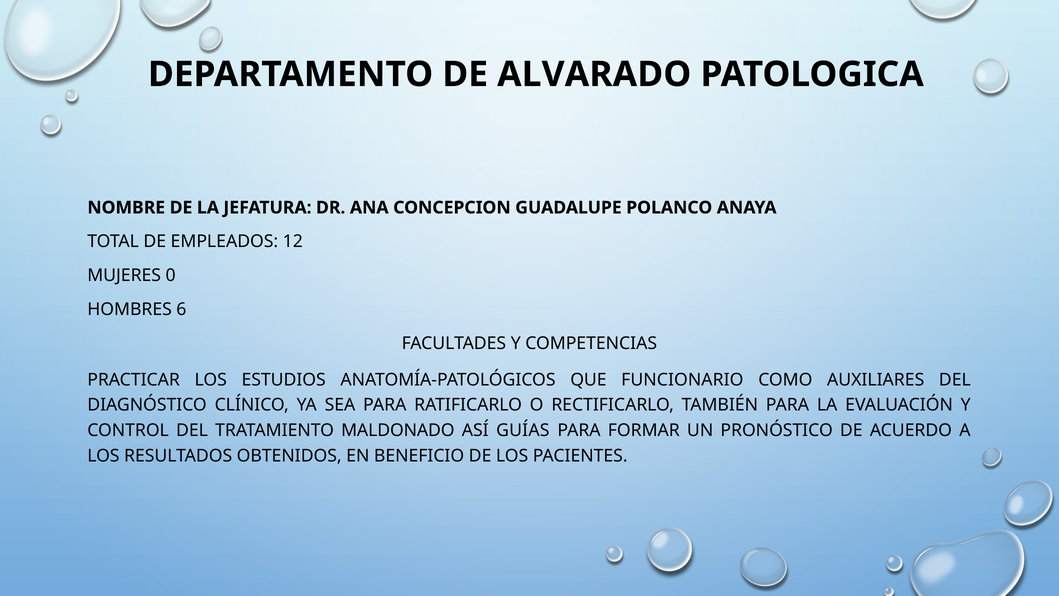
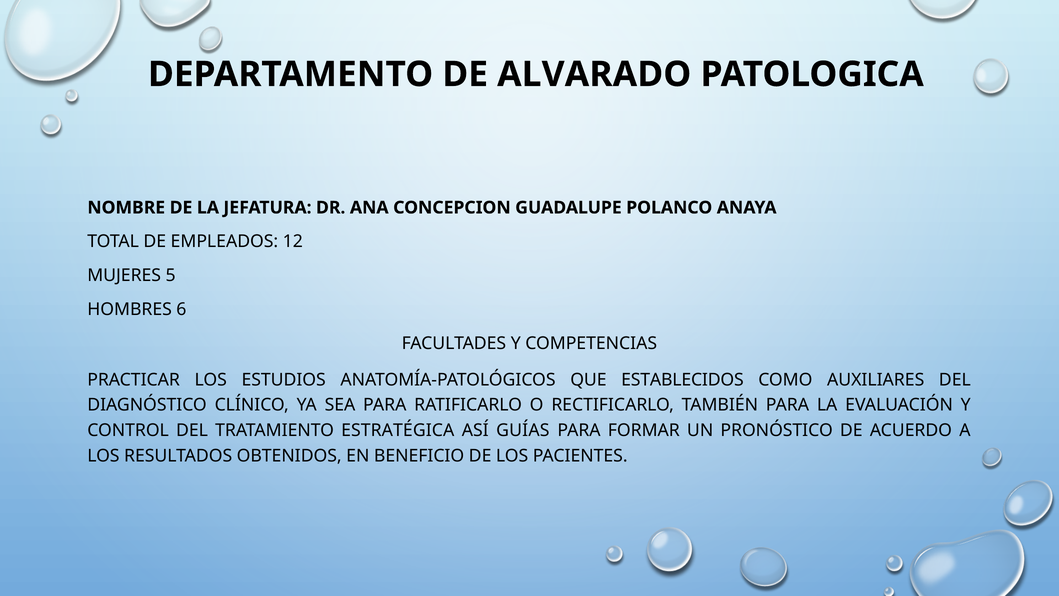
0: 0 -> 5
FUNCIONARIO: FUNCIONARIO -> ESTABLECIDOS
MALDONADO: MALDONADO -> ESTRATÉGICA
